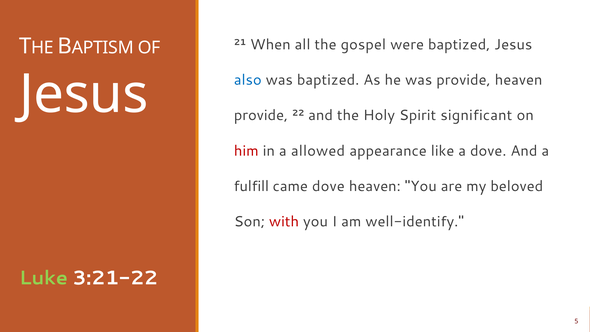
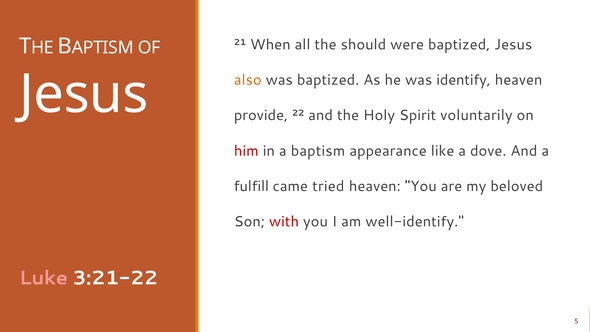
gospel: gospel -> should
also colour: blue -> orange
was provide: provide -> identify
significant: significant -> voluntarily
allowed: allowed -> baptism
came dove: dove -> tried
Luke colour: light green -> pink
